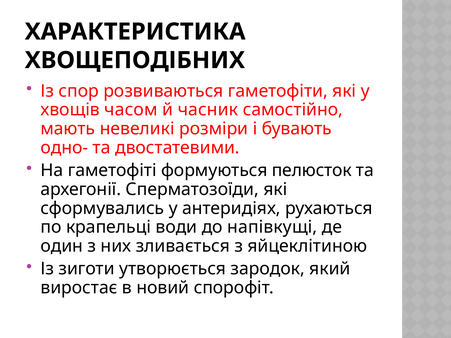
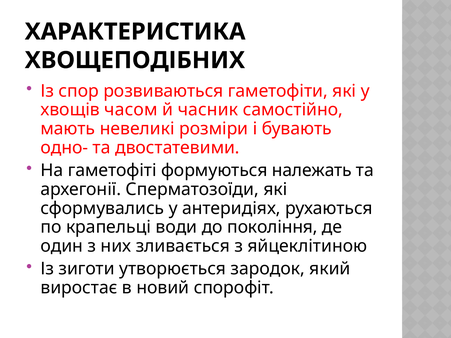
пелюсток: пелюсток -> належать
напівкущі: напівкущі -> покоління
